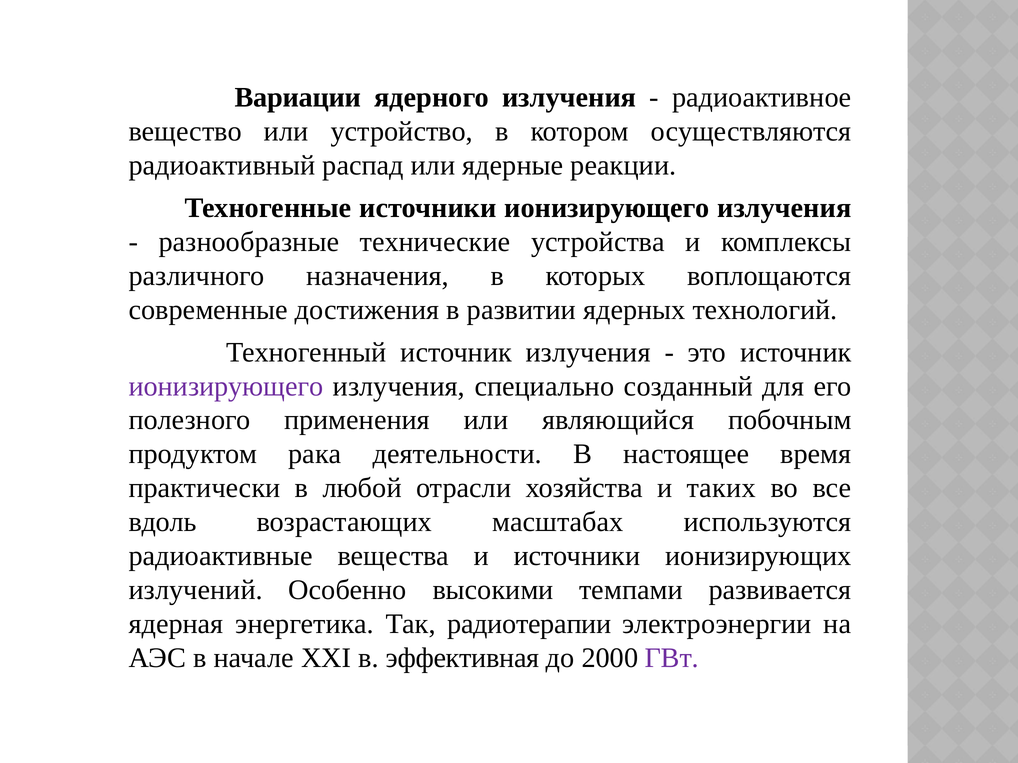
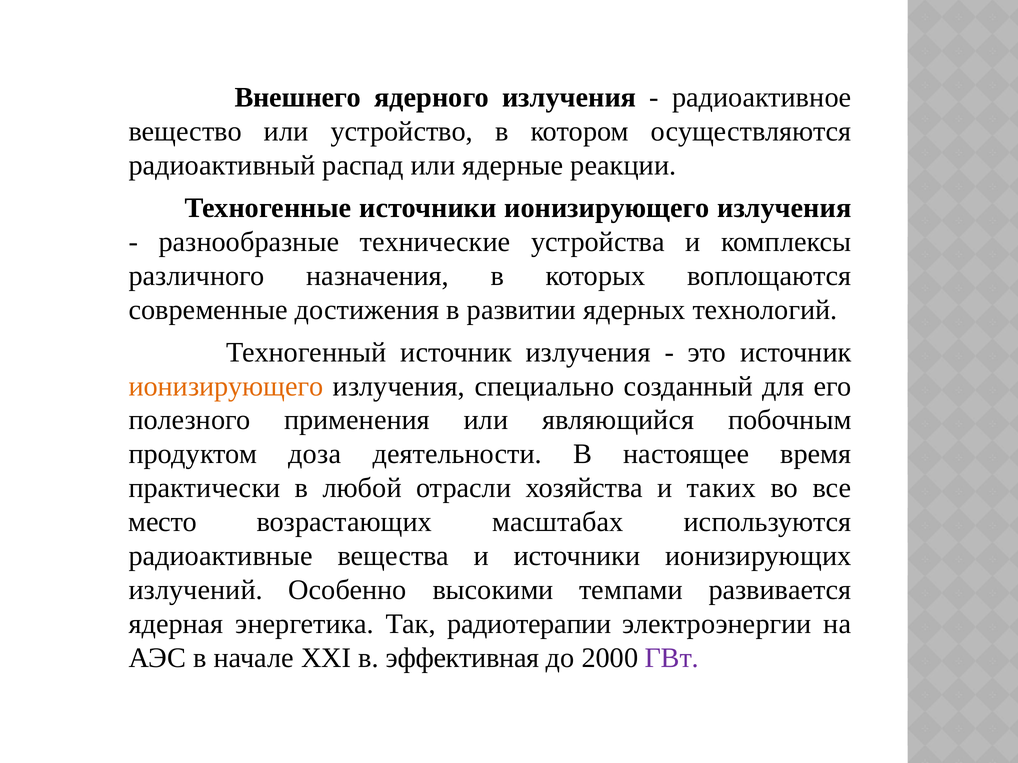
Вариации: Вариации -> Внешнего
ионизирующего at (226, 386) colour: purple -> orange
рака: рака -> доза
вдоль: вдоль -> место
